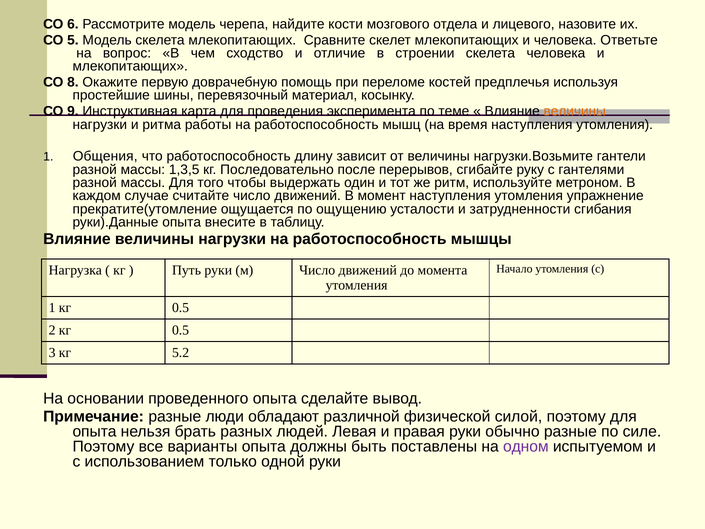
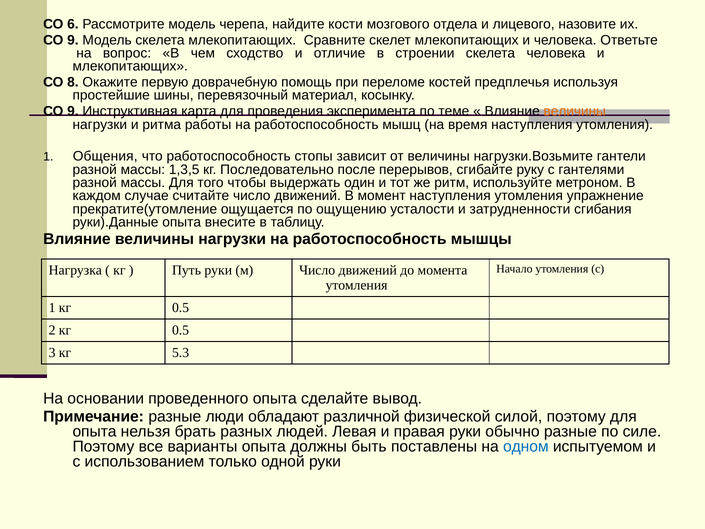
5 at (73, 40): 5 -> 9
длину: длину -> стопы
5.2: 5.2 -> 5.3
одном colour: purple -> blue
